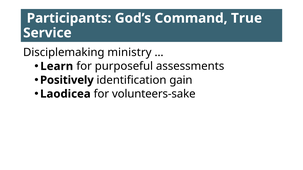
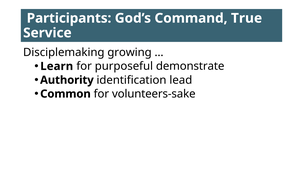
ministry: ministry -> growing
assessments: assessments -> demonstrate
Positively: Positively -> Authority
gain: gain -> lead
Laodicea: Laodicea -> Common
